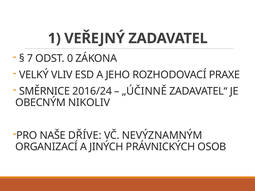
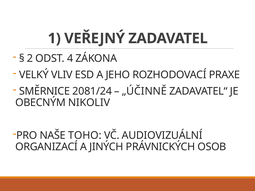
7: 7 -> 2
0: 0 -> 4
2016/24: 2016/24 -> 2081/24
DŘÍVE: DŘÍVE -> TOHO
NEVÝZNAMNÝM: NEVÝZNAMNÝM -> AUDIOVIZUÁLNÍ
